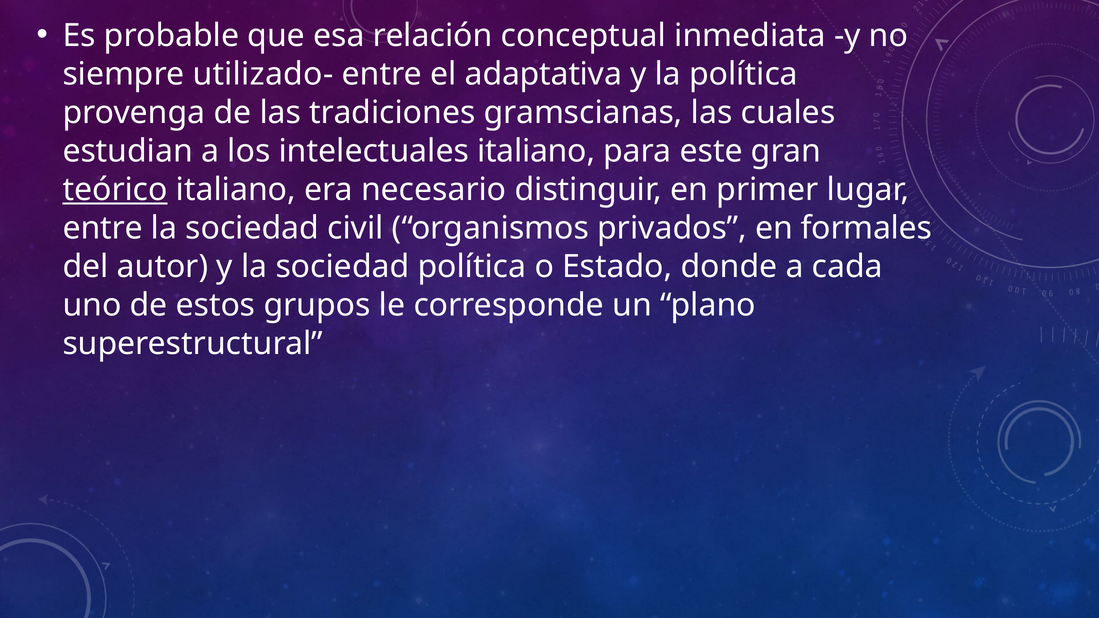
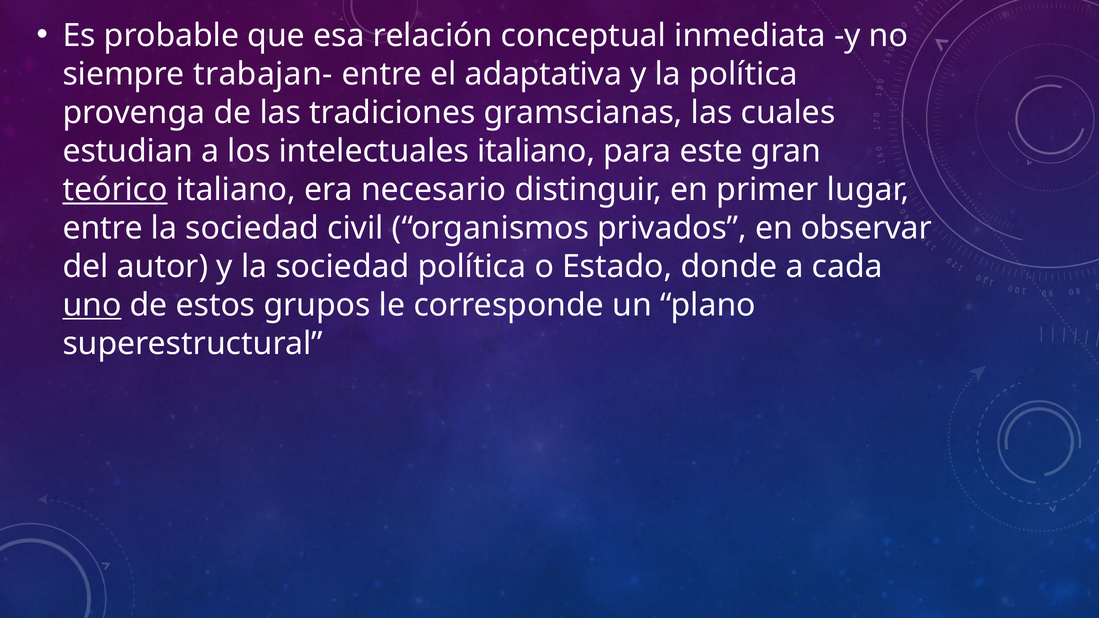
utilizado-: utilizado- -> trabajan-
formales: formales -> observar
uno underline: none -> present
